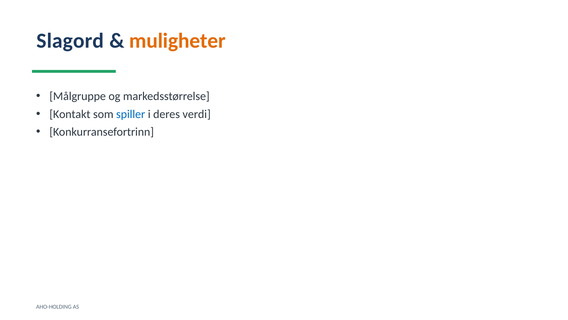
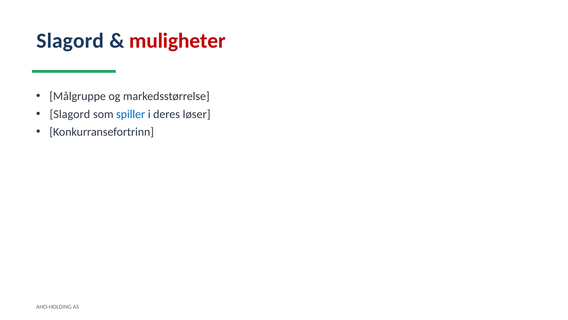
muligheter colour: orange -> red
Kontakt at (70, 114): Kontakt -> Slagord
verdi: verdi -> løser
